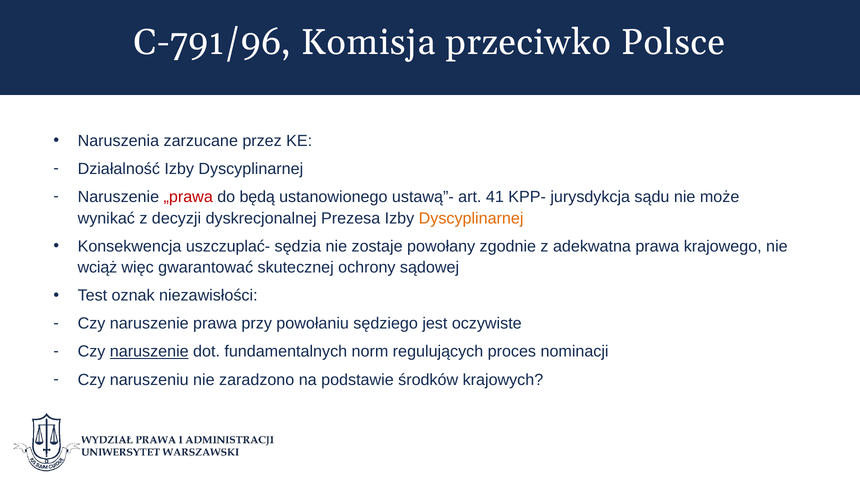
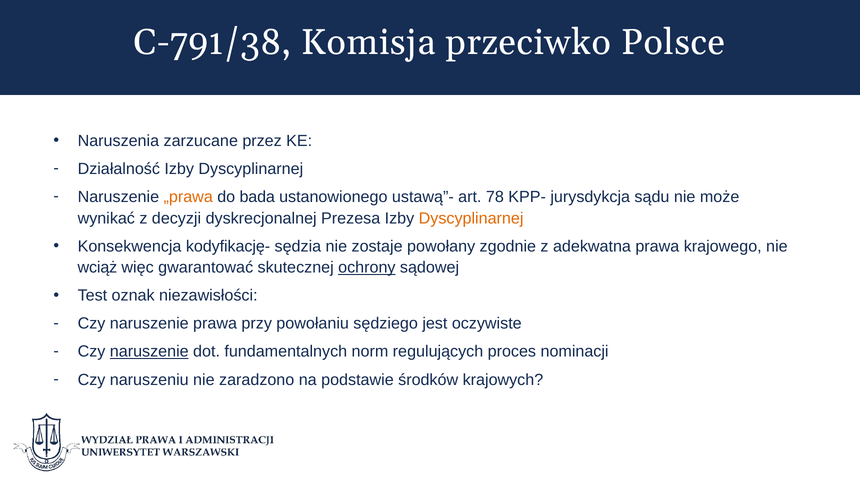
C-791/96: C-791/96 -> C-791/38
„prawa colour: red -> orange
będą: będą -> bada
41: 41 -> 78
uszczuplać-: uszczuplać- -> kodyfikację-
ochrony underline: none -> present
